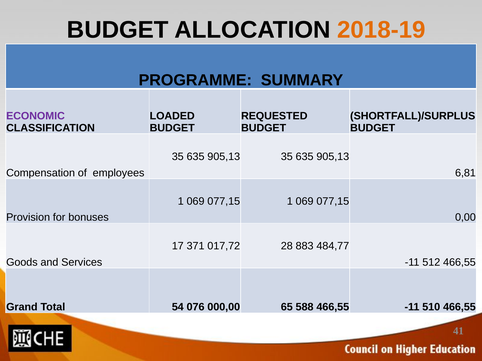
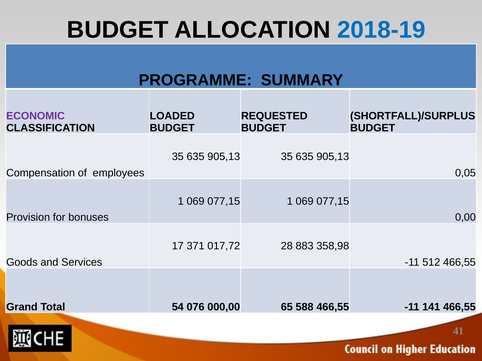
2018-19 colour: orange -> blue
6,81: 6,81 -> 0,05
484,77: 484,77 -> 358,98
510: 510 -> 141
